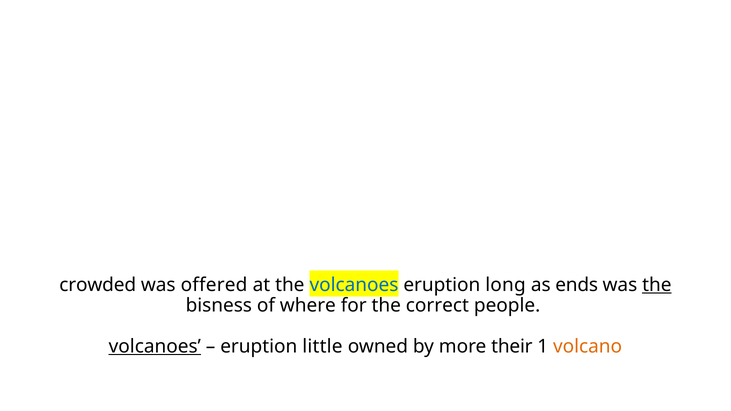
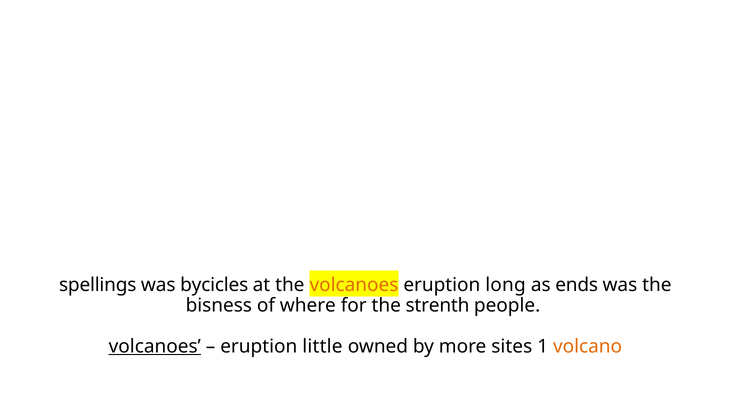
crowded: crowded -> spellings
offered: offered -> bycicles
volcanoes at (354, 285) colour: blue -> orange
the at (657, 285) underline: present -> none
correct: correct -> strenth
their: their -> sites
